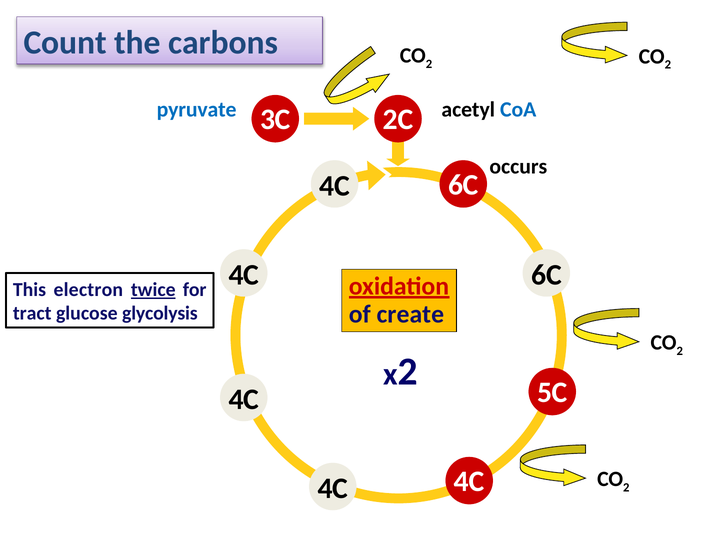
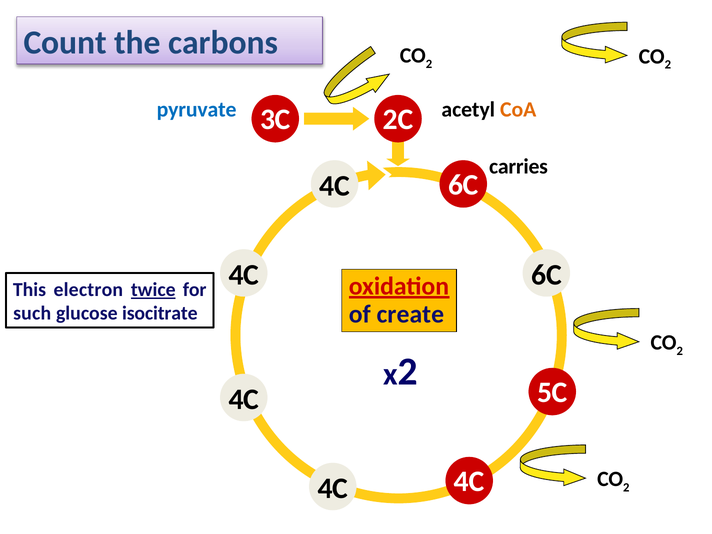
CoA colour: blue -> orange
occurs: occurs -> carries
tract: tract -> such
glycolysis: glycolysis -> isocitrate
